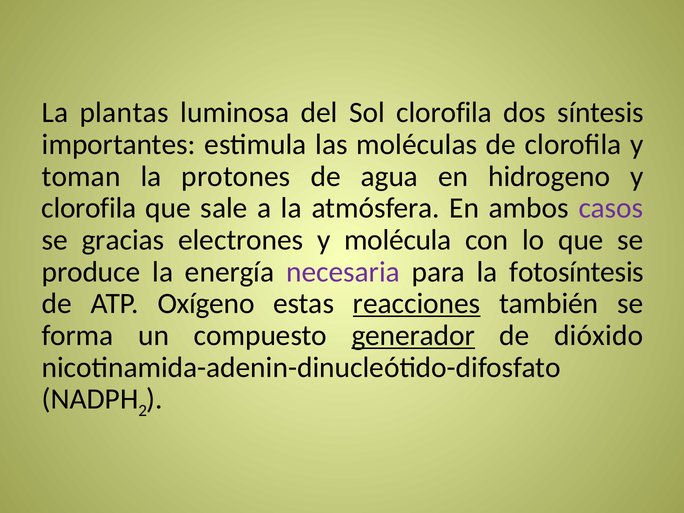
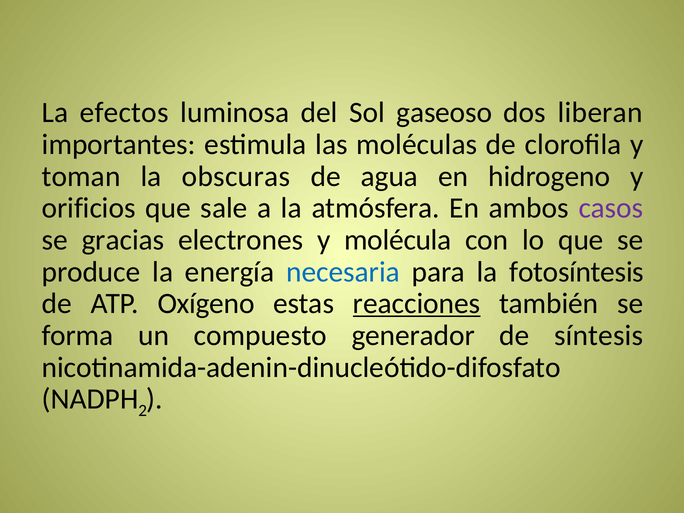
plantas: plantas -> efectos
Sol clorofila: clorofila -> gaseoso
síntesis: síntesis -> liberan
protones: protones -> obscuras
clorofila at (89, 208): clorofila -> orificios
necesaria colour: purple -> blue
generador underline: present -> none
dióxido: dióxido -> síntesis
